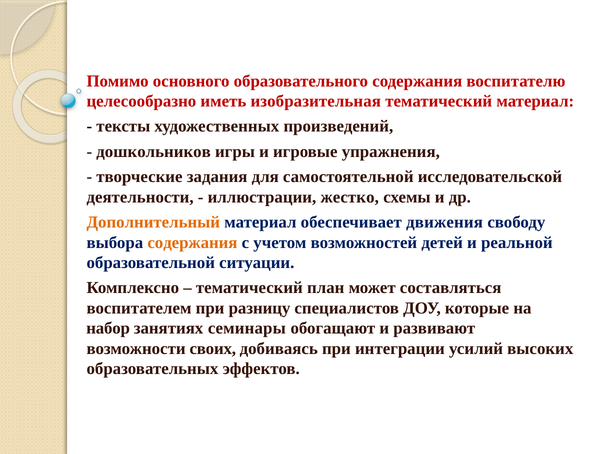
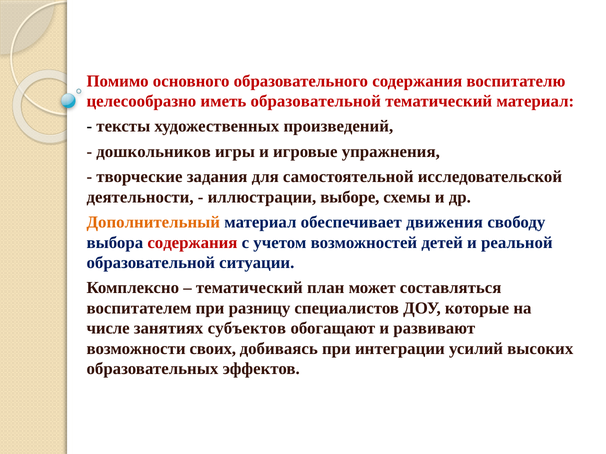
иметь изобразительная: изобразительная -> образовательной
жестко: жестко -> выборе
содержания at (192, 243) colour: orange -> red
набор: набор -> числе
семинары: семинары -> субъектов
